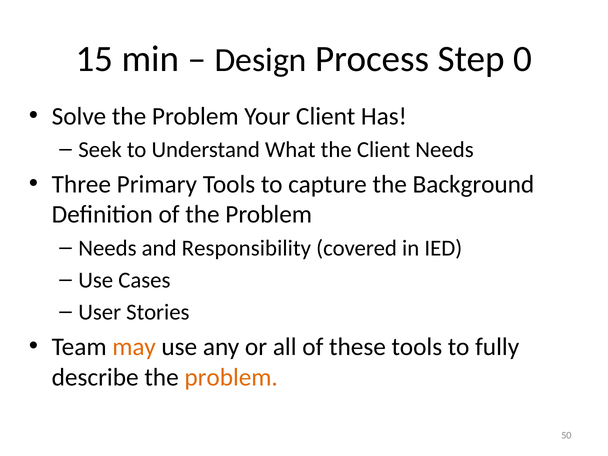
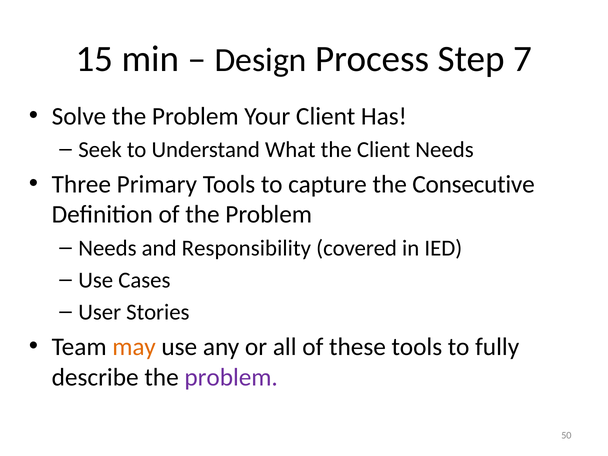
0: 0 -> 7
Background: Background -> Consecutive
problem at (231, 377) colour: orange -> purple
